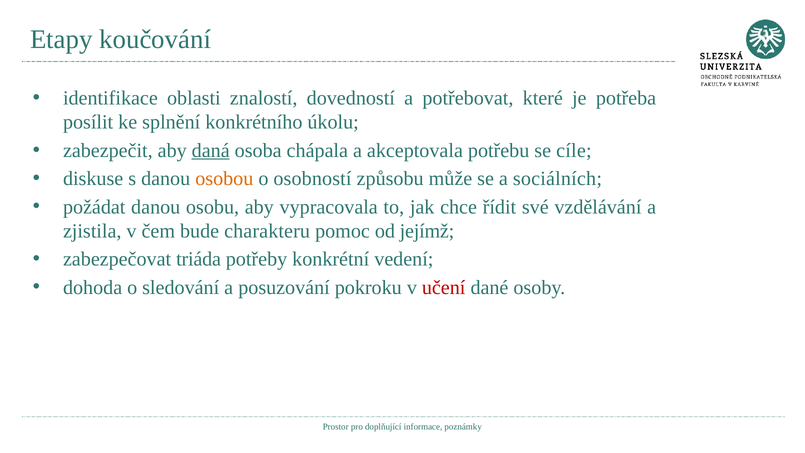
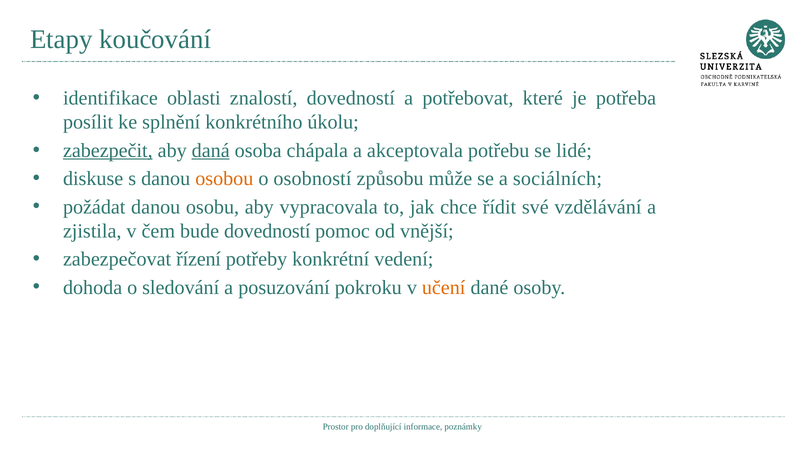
zabezpečit underline: none -> present
cíle: cíle -> lidé
bude charakteru: charakteru -> dovedností
jejímž: jejímž -> vnější
triáda: triáda -> řízení
učení colour: red -> orange
